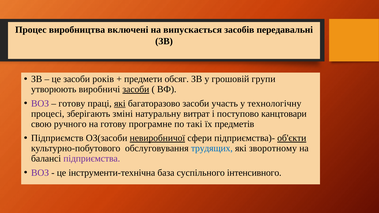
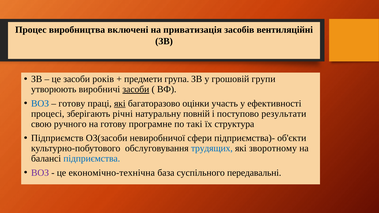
випускається: випускається -> приватизація
передавальні: передавальні -> вентиляційні
обсяг: обсяг -> група
ВОЗ at (40, 104) colour: purple -> blue
багаторазово засоби: засоби -> оцінки
технологічну: технологічну -> ефективності
зміні: зміні -> річні
витрат: витрат -> повній
канцтовари: канцтовари -> результати
предметів: предметів -> структура
невиробничої underline: present -> none
об'єкти underline: present -> none
підприємства colour: purple -> blue
інструменти-технічна: інструменти-технічна -> економічно-технічна
інтенсивного: інтенсивного -> передавальні
